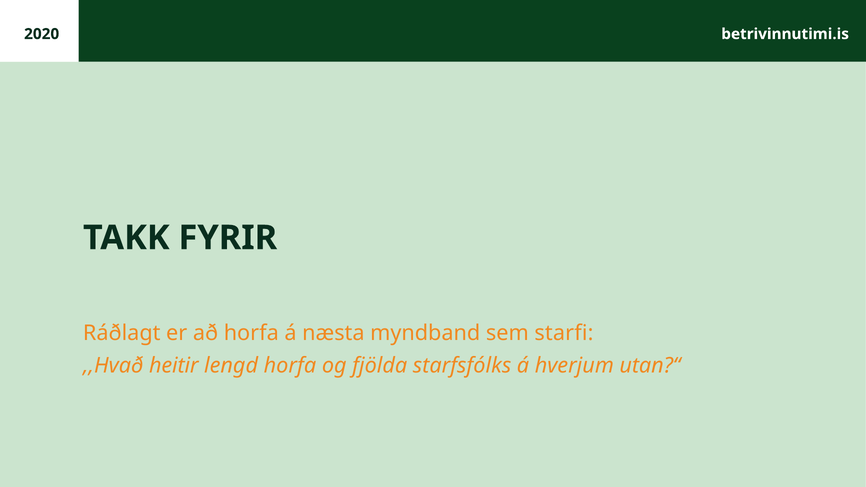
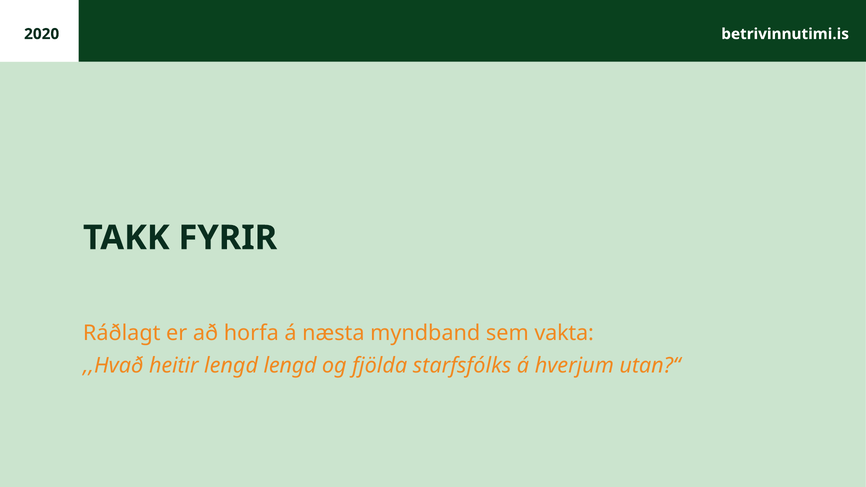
starfi: starfi -> vakta
lengd horfa: horfa -> lengd
